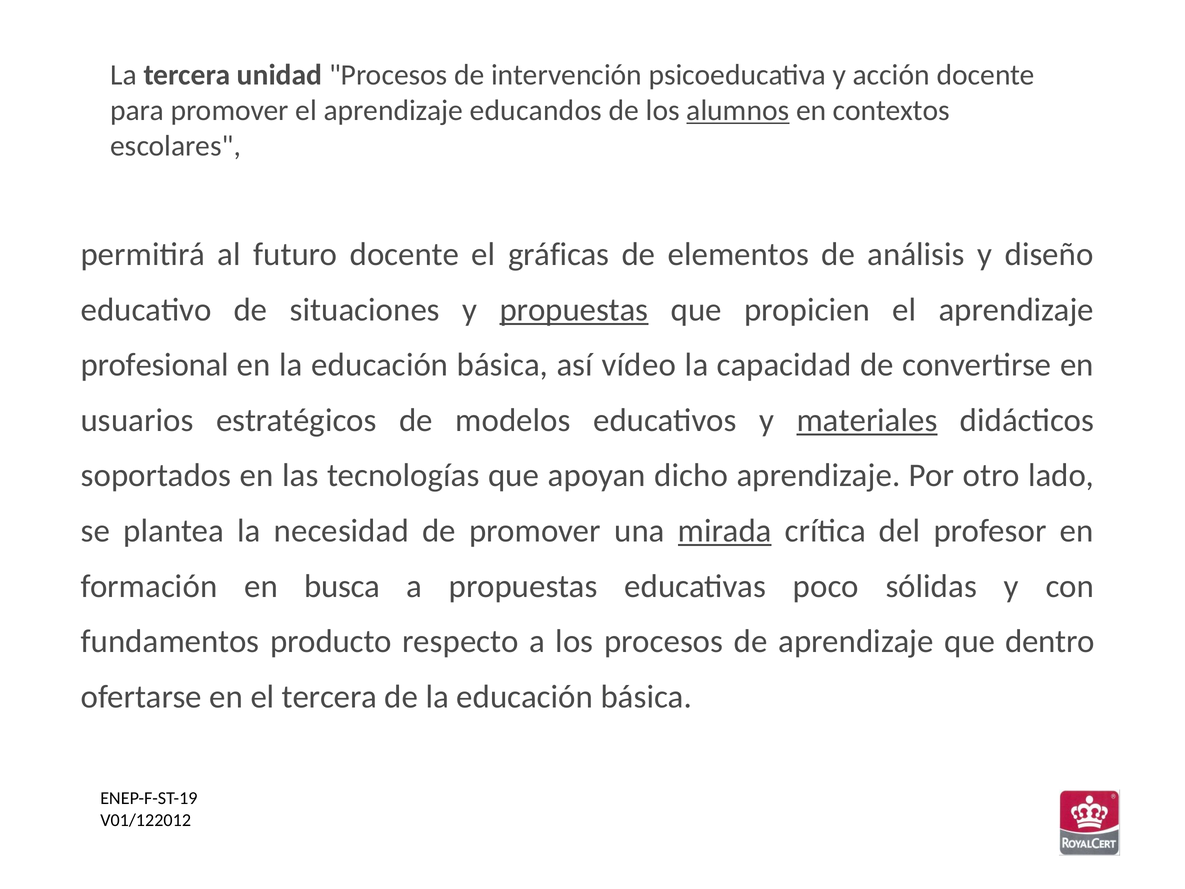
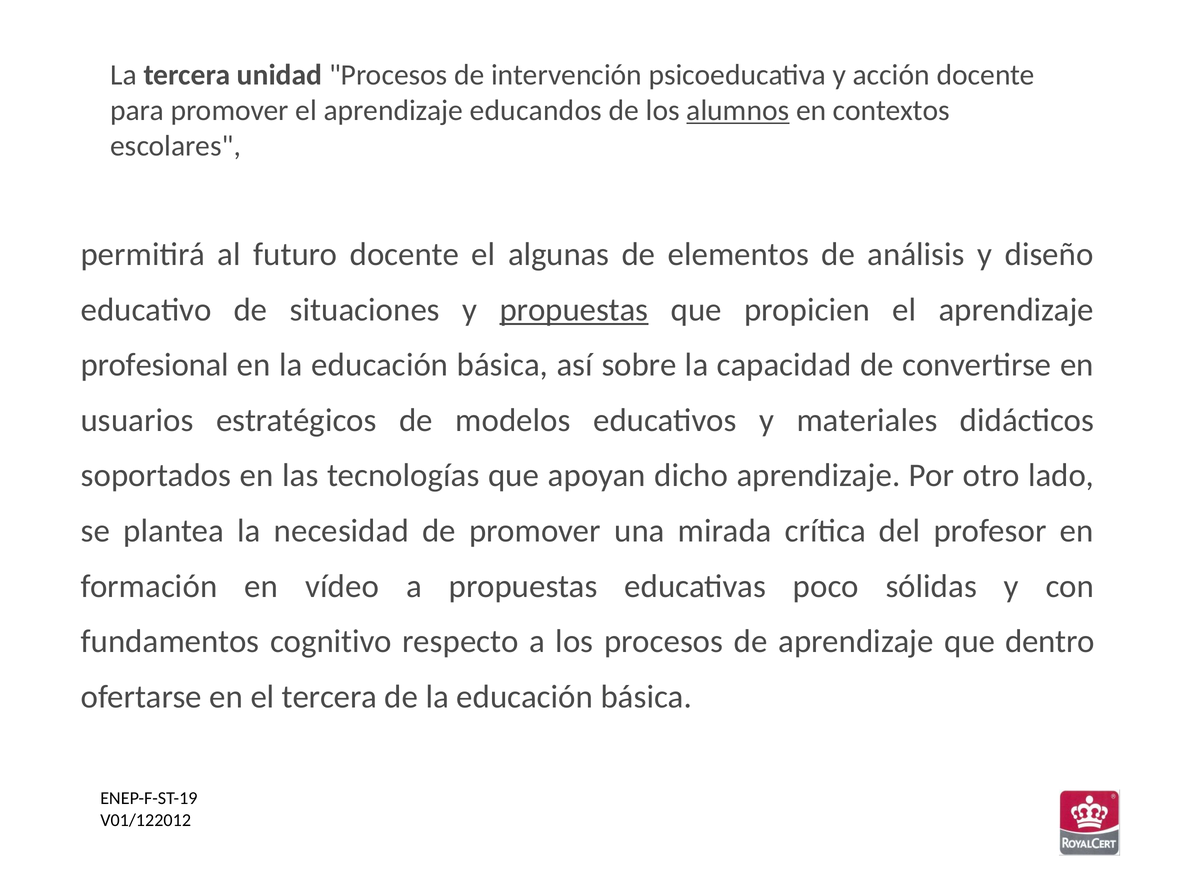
gráficas: gráficas -> algunas
vídeo: vídeo -> sobre
materiales underline: present -> none
mirada underline: present -> none
busca: busca -> vídeo
producto: producto -> cognitivo
